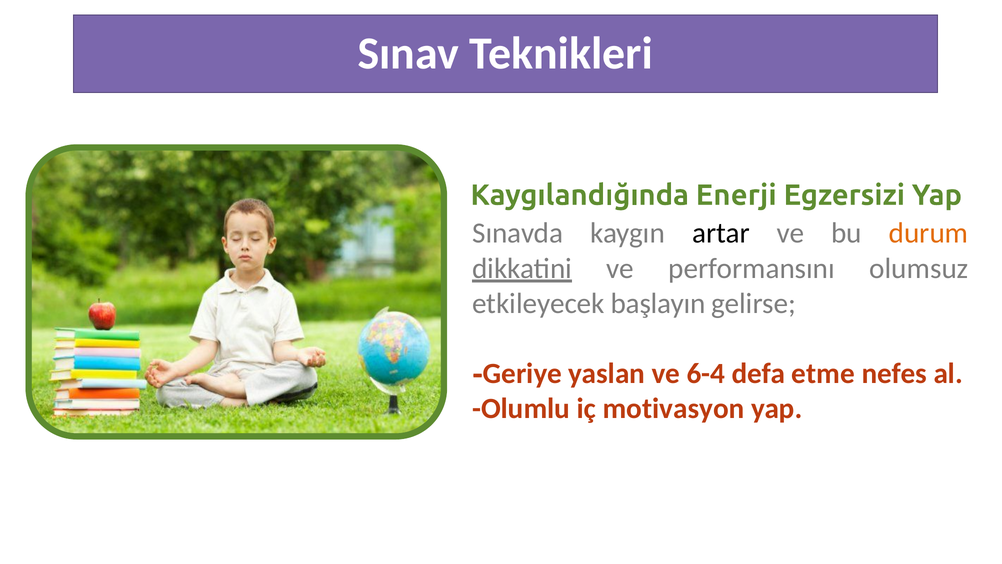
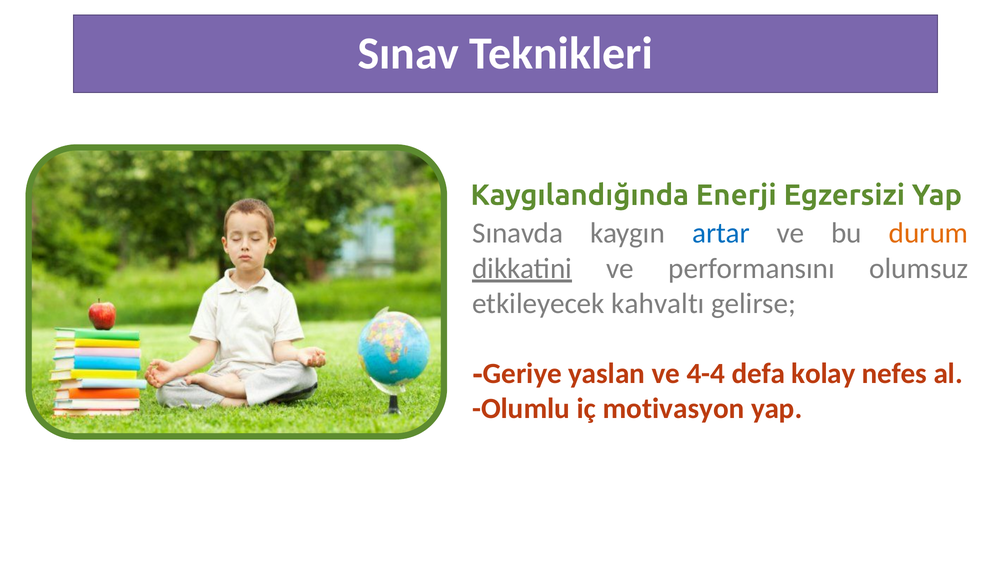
artar colour: black -> blue
başlayın: başlayın -> kahvaltı
6-4: 6-4 -> 4-4
etme: etme -> kolay
